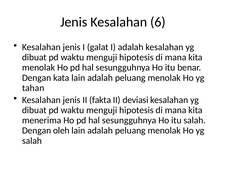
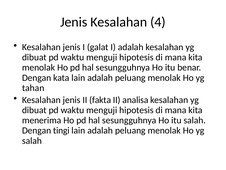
6: 6 -> 4
deviasi: deviasi -> analisa
oleh: oleh -> tingi
